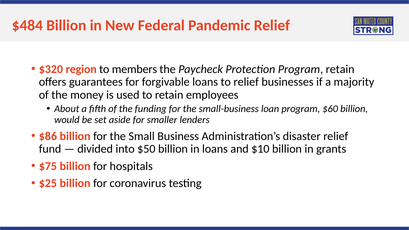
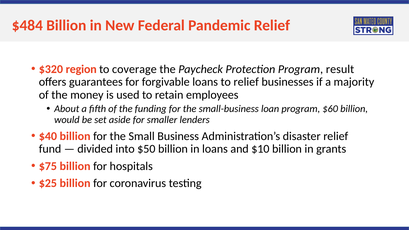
members: members -> coverage
Program retain: retain -> result
$86: $86 -> $40
